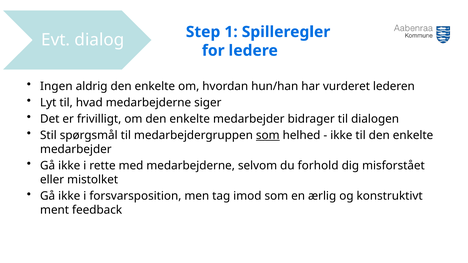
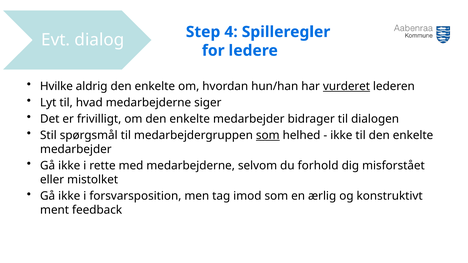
1: 1 -> 4
Ingen: Ingen -> Hvilke
vurderet underline: none -> present
